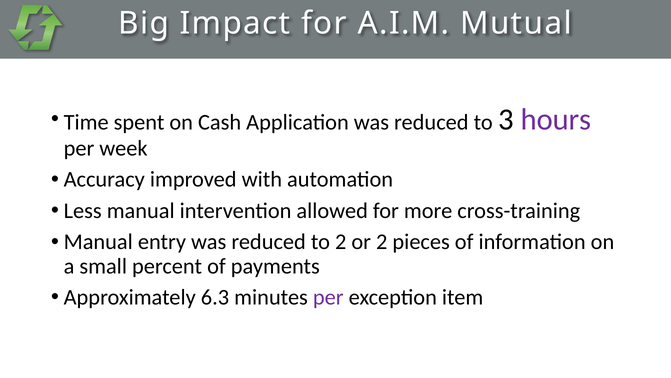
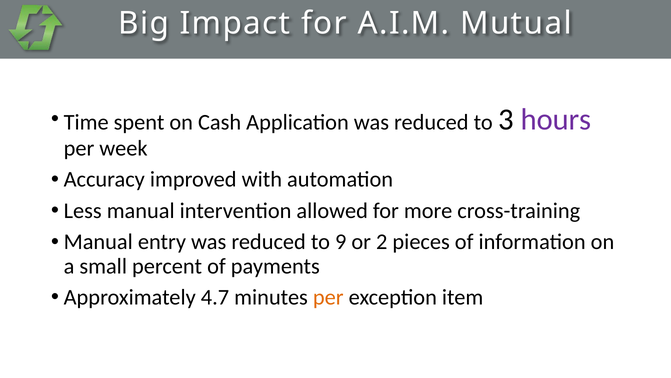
to 2: 2 -> 9
6.3: 6.3 -> 4.7
per at (328, 297) colour: purple -> orange
